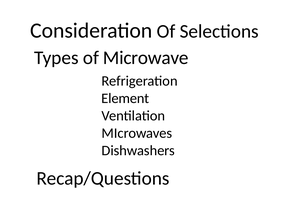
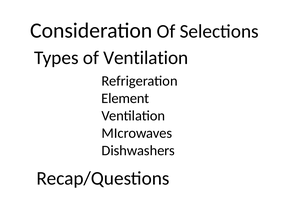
of Microwave: Microwave -> Ventilation
